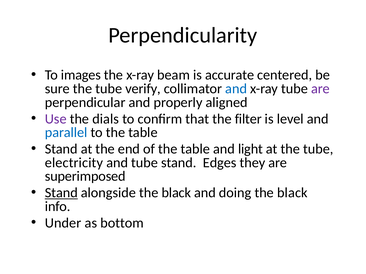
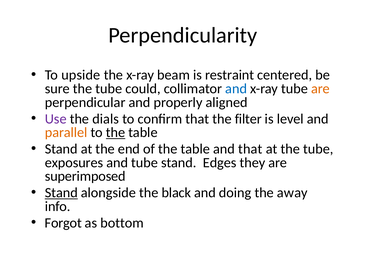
images: images -> upside
accurate: accurate -> restraint
verify: verify -> could
are at (320, 89) colour: purple -> orange
parallel colour: blue -> orange
the at (116, 133) underline: none -> present
and light: light -> that
electricity: electricity -> exposures
black at (292, 193): black -> away
Under: Under -> Forgot
